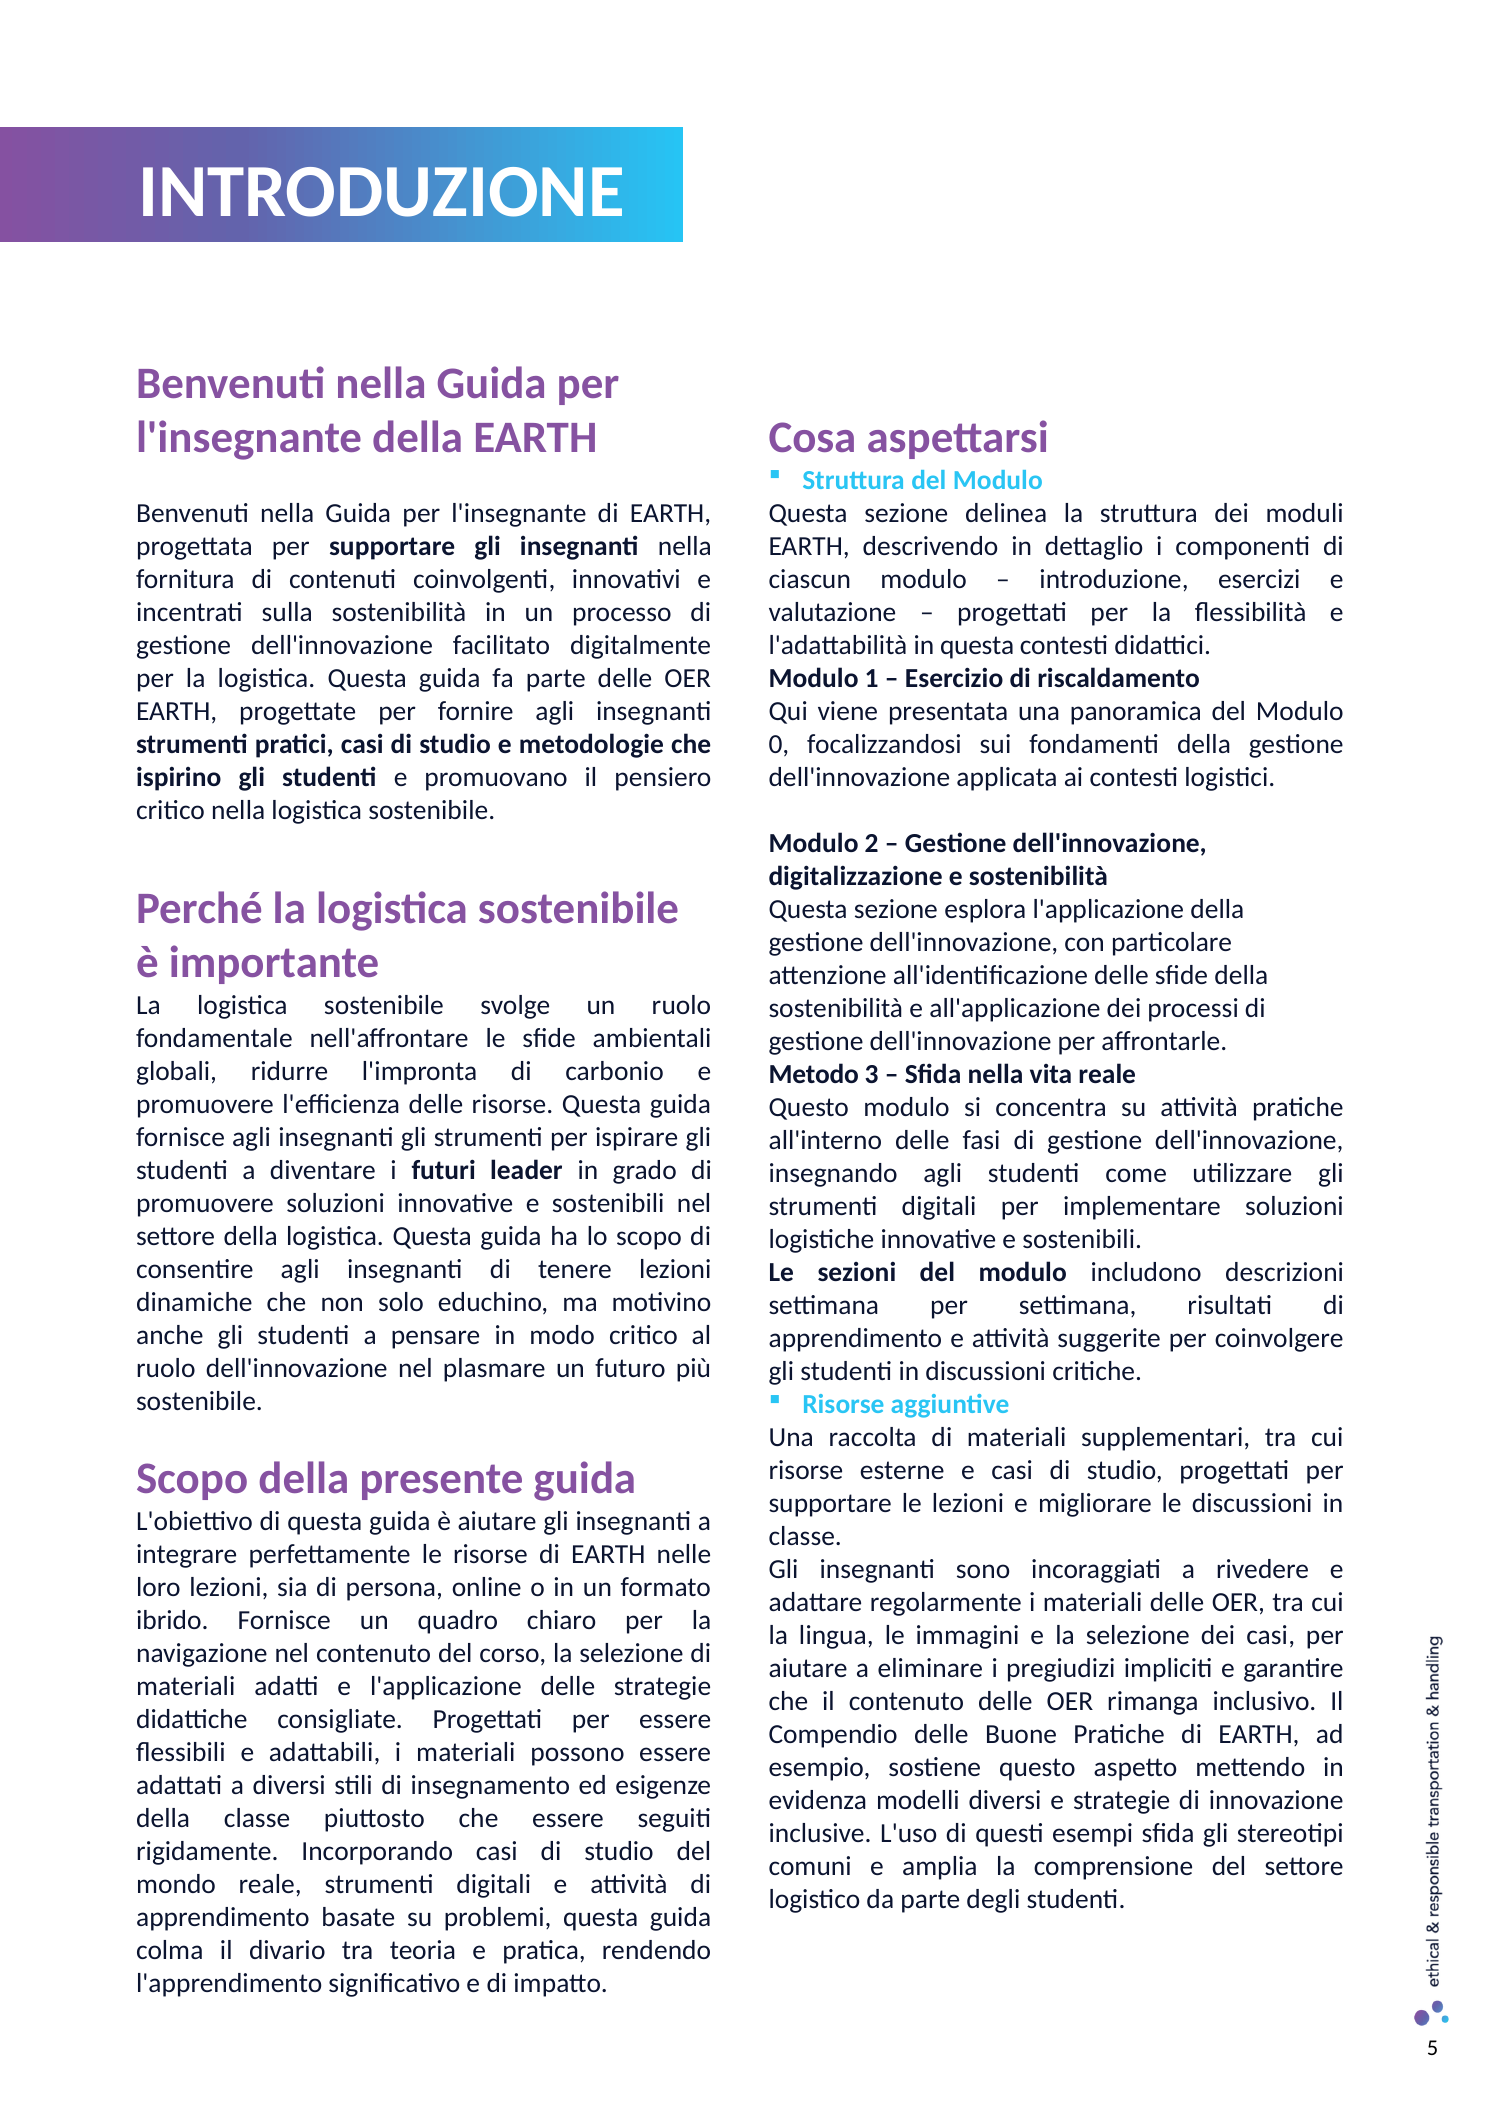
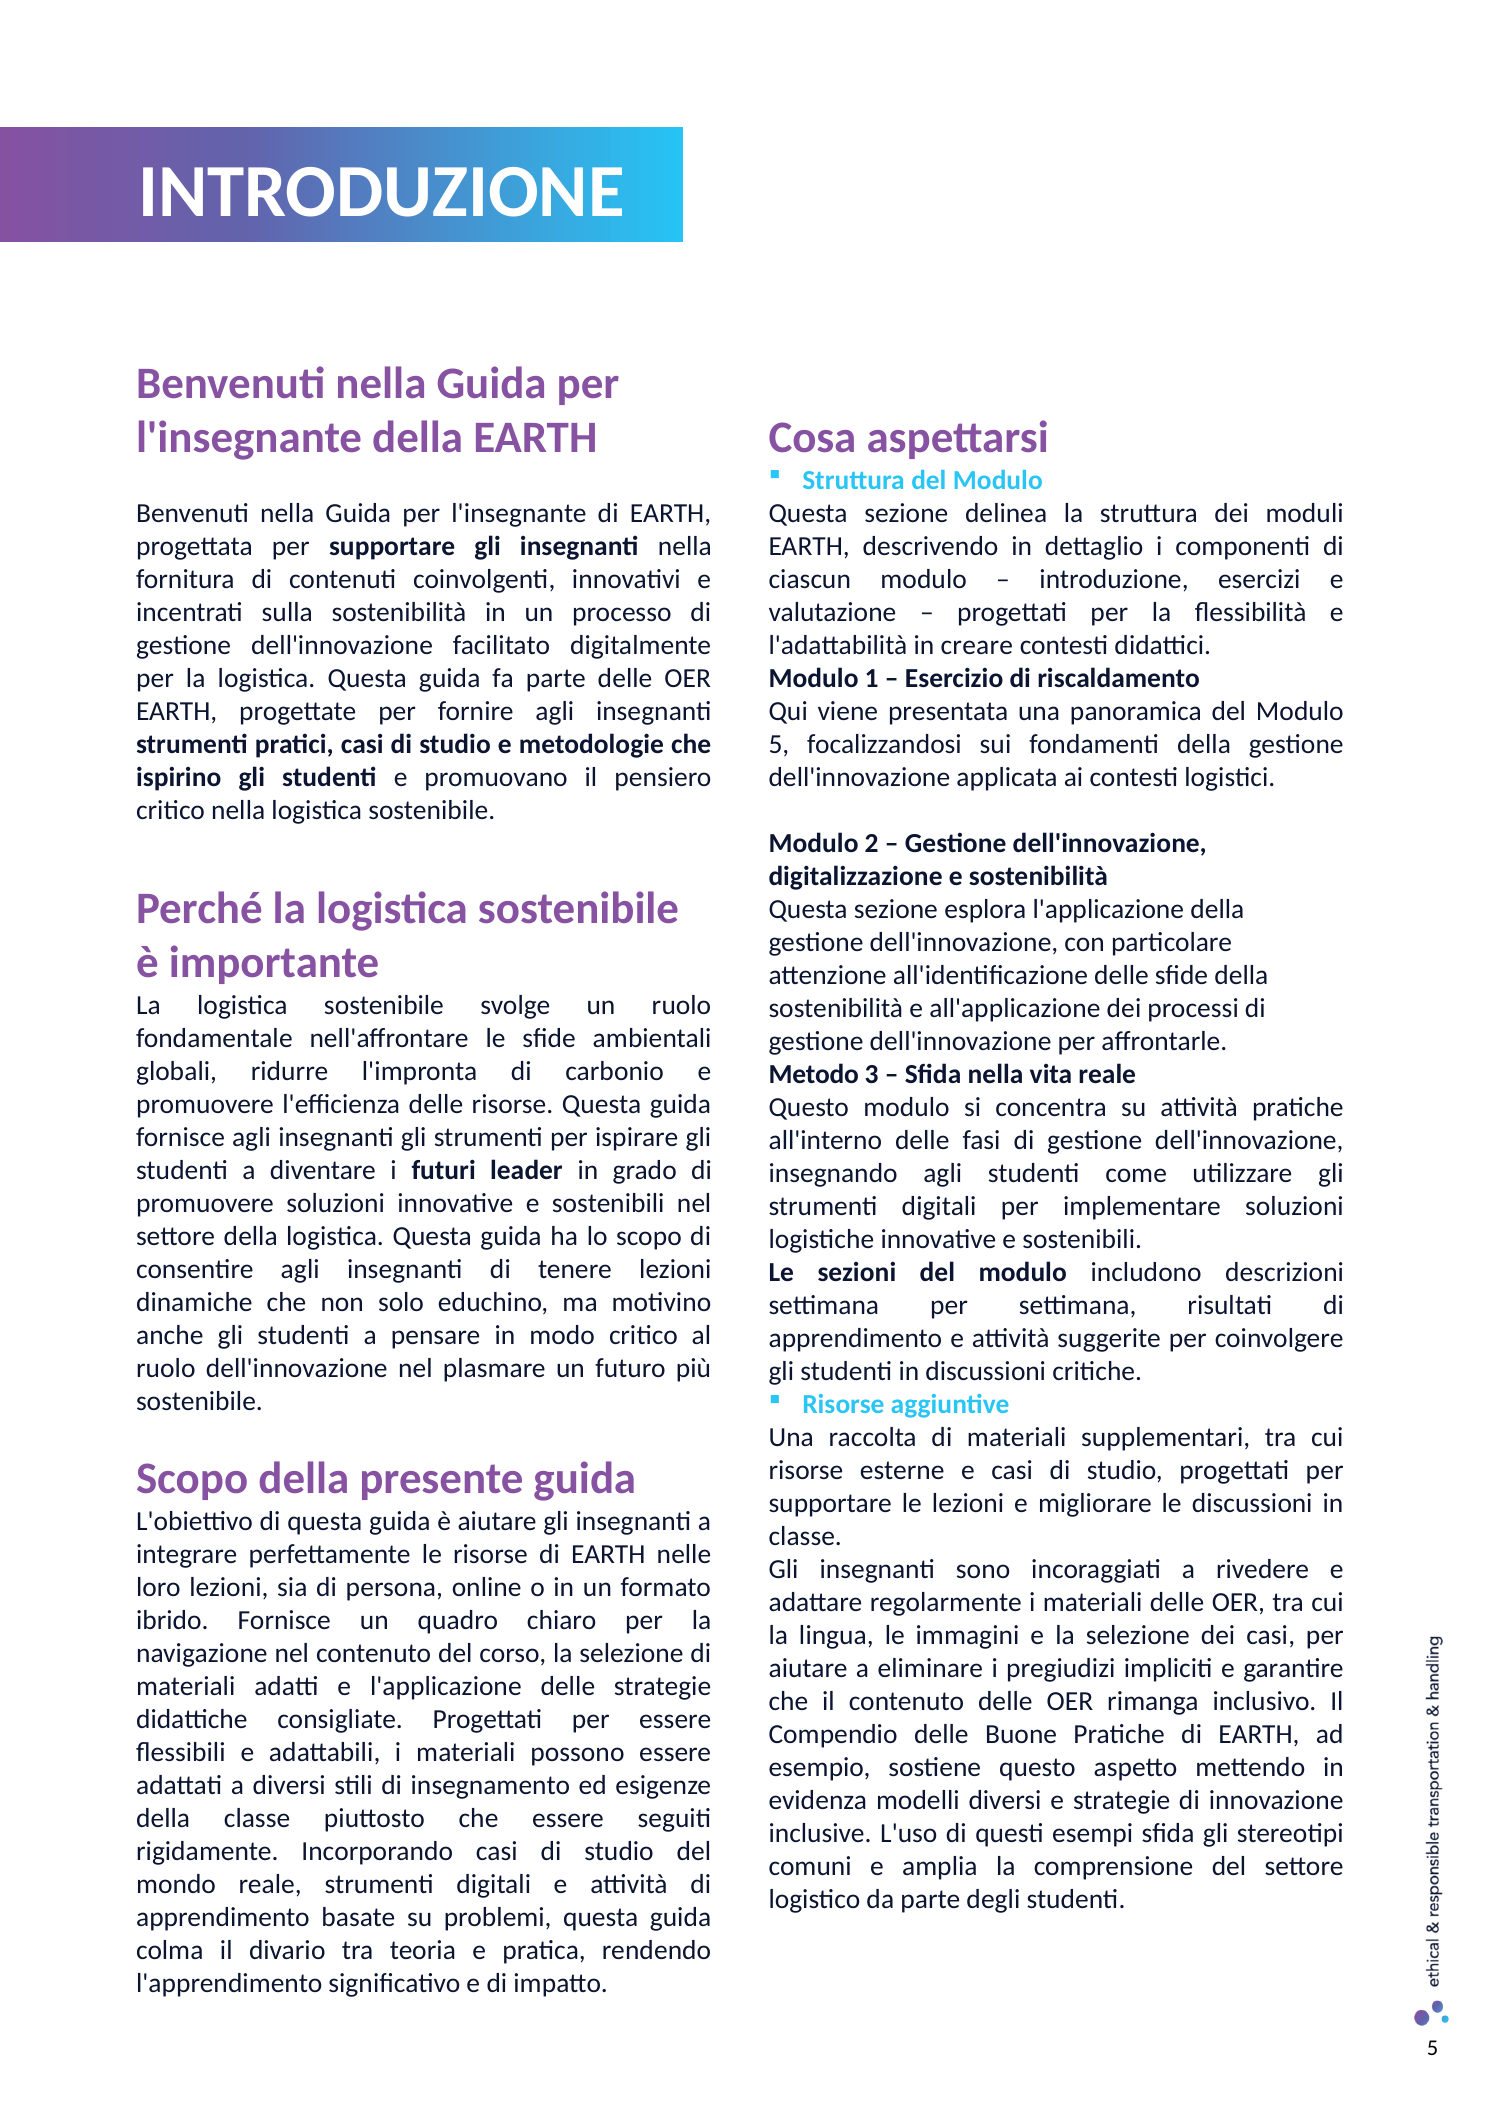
in questa: questa -> creare
0 at (779, 744): 0 -> 5
